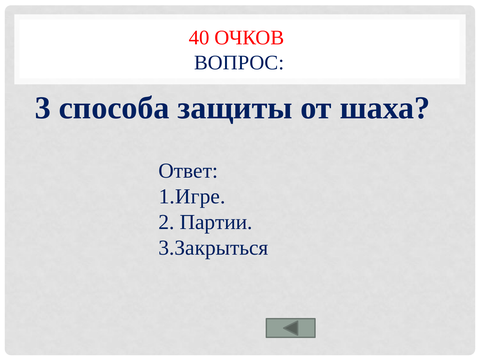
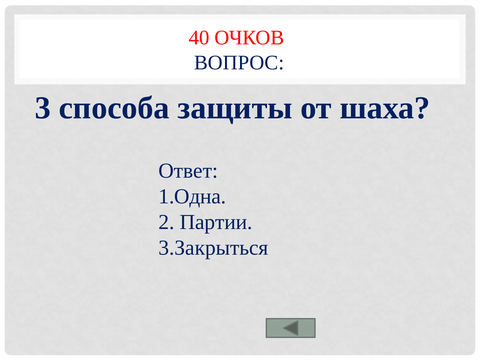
1.Игре: 1.Игре -> 1.Одна
